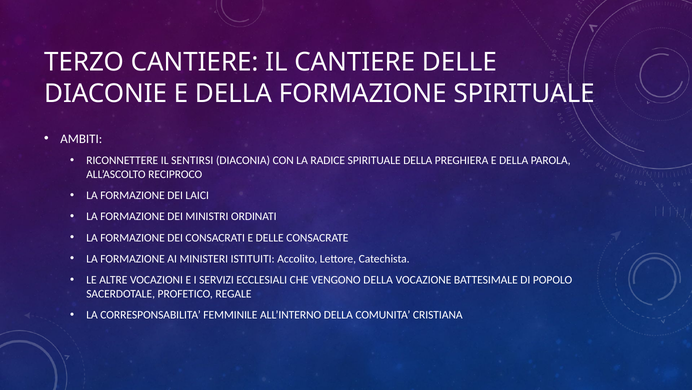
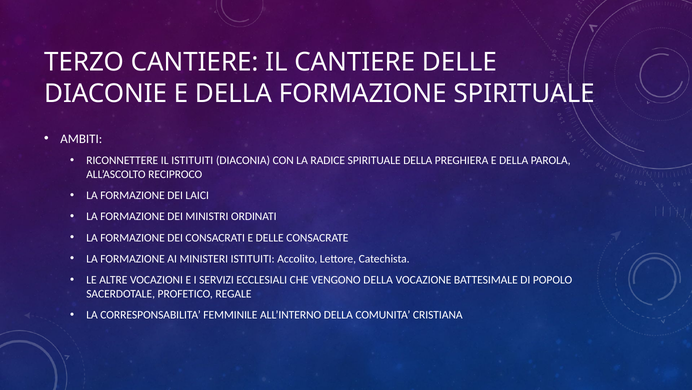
IL SENTIRSI: SENTIRSI -> ISTITUITI
